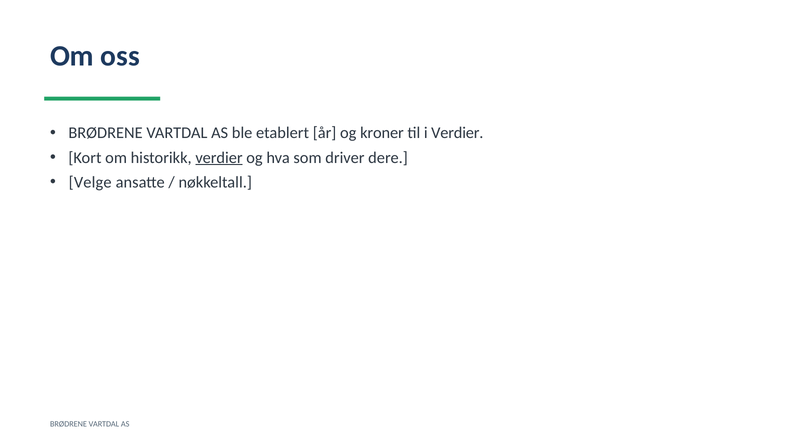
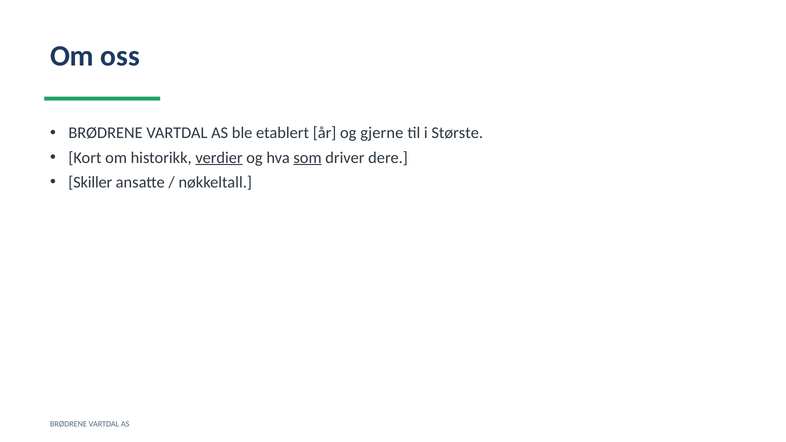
kroner: kroner -> gjerne
i Verdier: Verdier -> Største
som underline: none -> present
Velge: Velge -> Skiller
